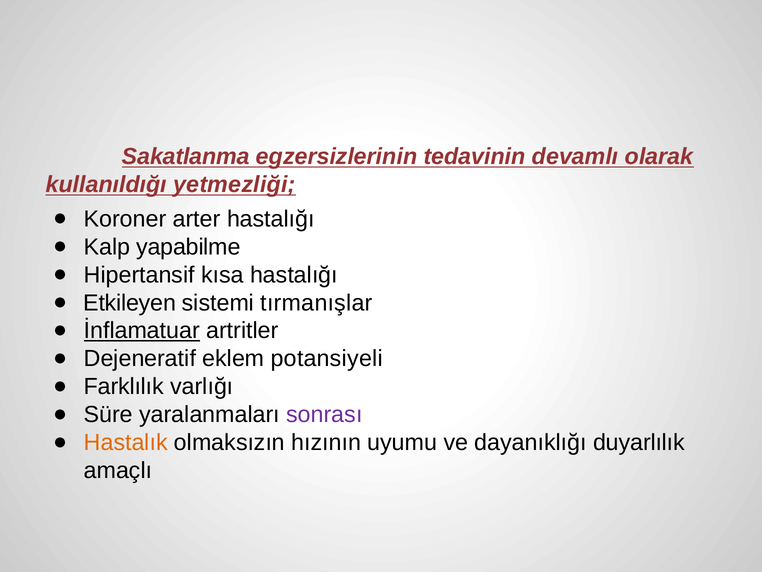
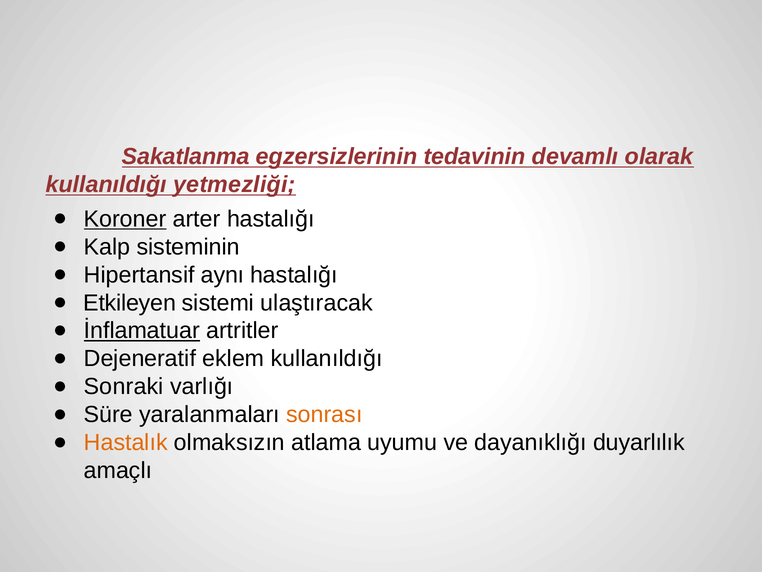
Koroner underline: none -> present
yapabilme: yapabilme -> sisteminin
kısa: kısa -> aynı
tırmanışlar: tırmanışlar -> ulaştıracak
eklem potansiyeli: potansiyeli -> kullanıldığı
Farklılık: Farklılık -> Sonraki
sonrası colour: purple -> orange
hızının: hızının -> atlama
